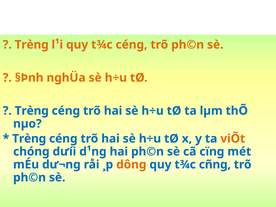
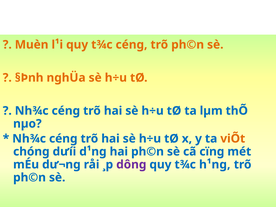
Trèng at (32, 45): Trèng -> Muèn
Trèng at (32, 111): Trèng -> Nh¾c
Trèng at (29, 139): Trèng -> Nh¾c
dông colour: orange -> purple
cñng: cñng -> h¹ng
